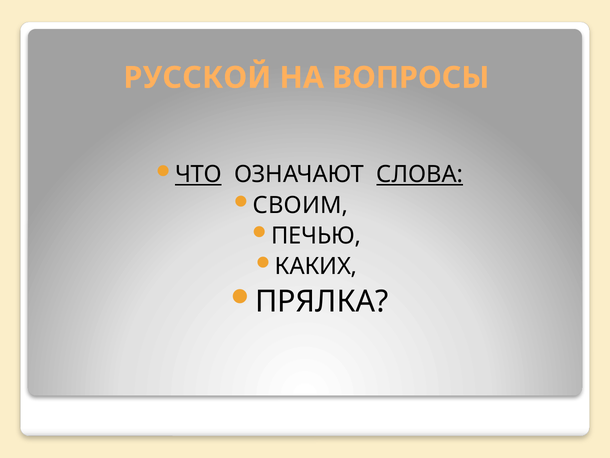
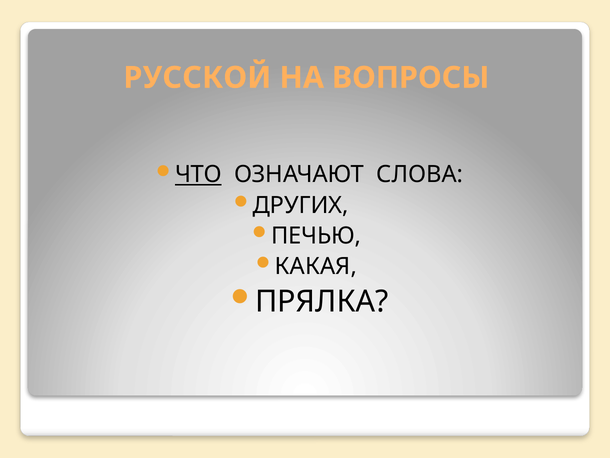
СЛОВА underline: present -> none
СВОИМ: СВОИМ -> ДРУГИХ
КАКИХ: КАКИХ -> КАКАЯ
